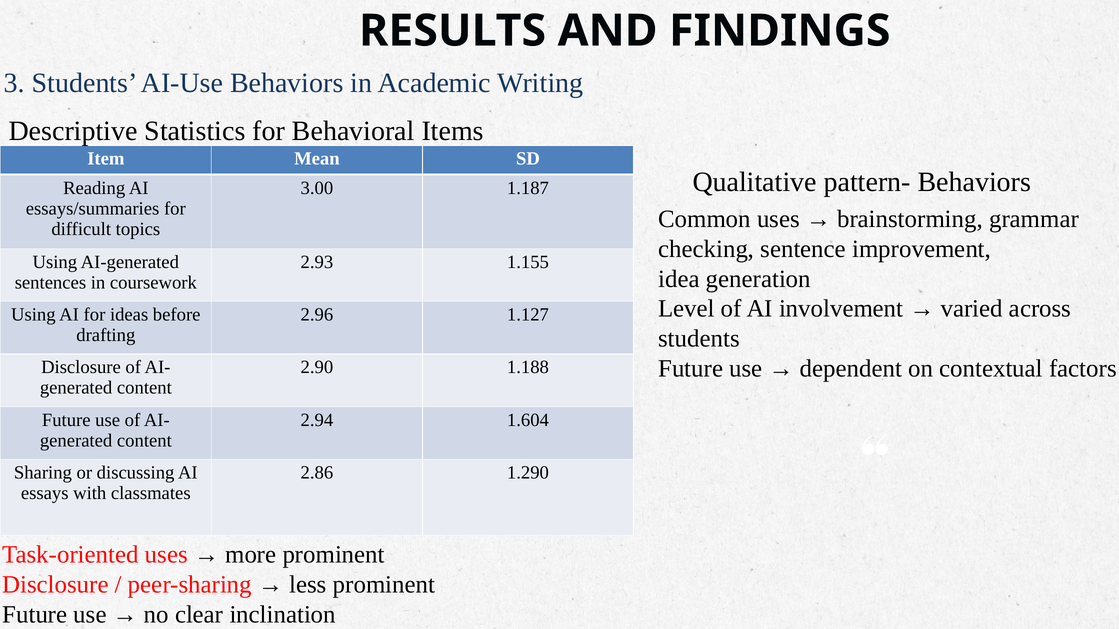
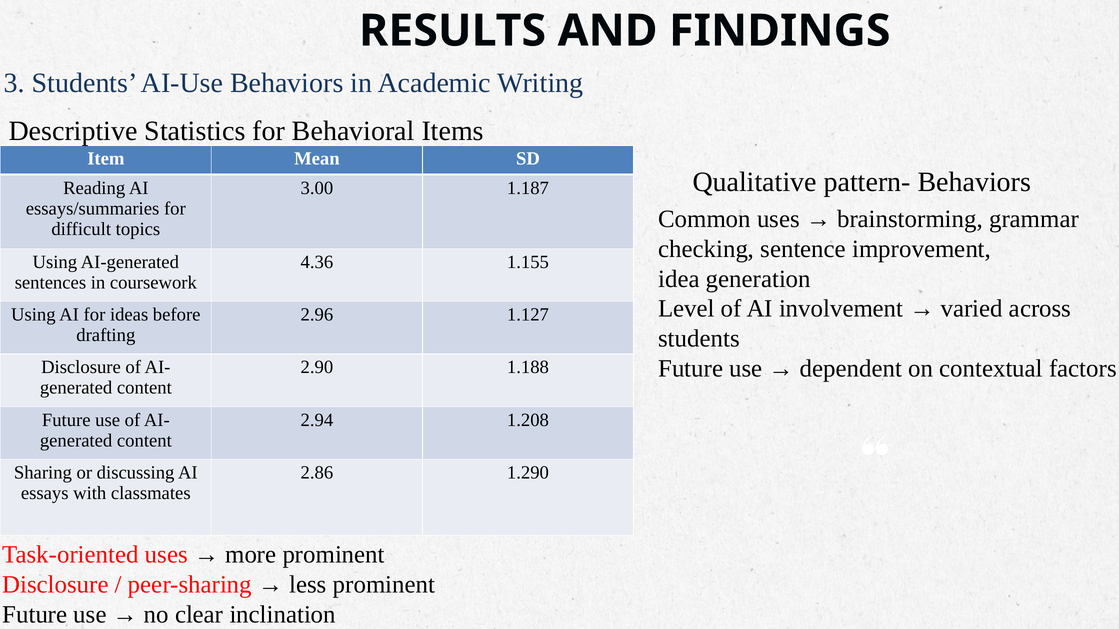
2.93: 2.93 -> 4.36
1.604: 1.604 -> 1.208
